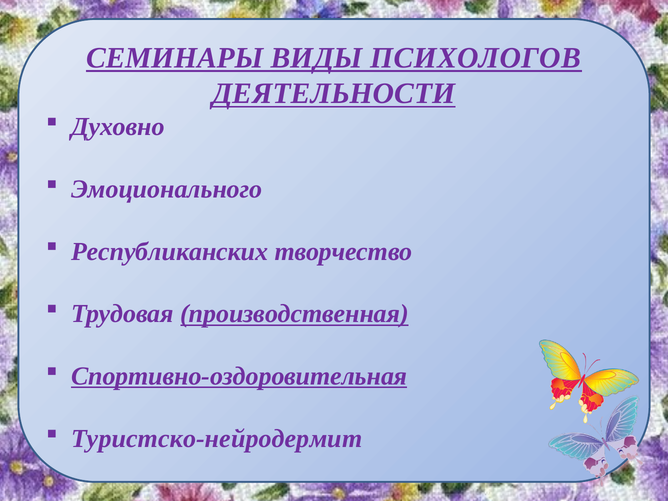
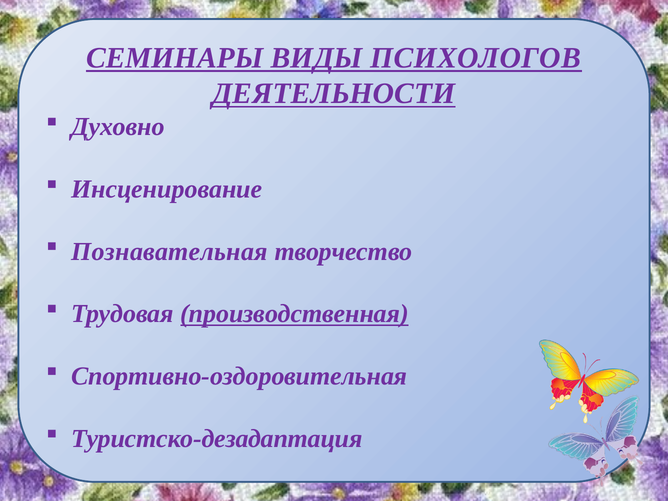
Эмоционального: Эмоционального -> Инсценирование
Республиканских: Республиканских -> Познавательная
Спортивно-оздоровительная underline: present -> none
Туристско-нейродермит: Туристско-нейродермит -> Туристско-дезадаптация
